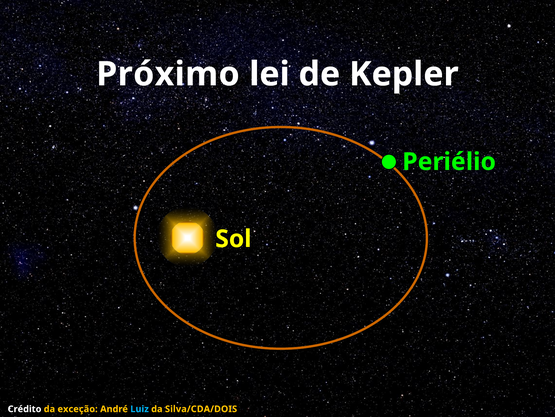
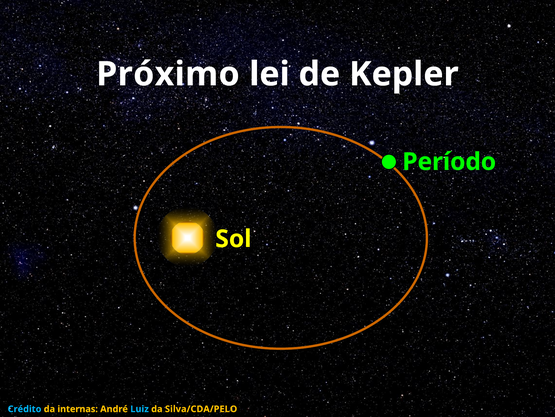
Periélio: Periélio -> Período
Crédito colour: white -> light blue
exceção: exceção -> internas
Silva/CDA/DOIS: Silva/CDA/DOIS -> Silva/CDA/PELO
